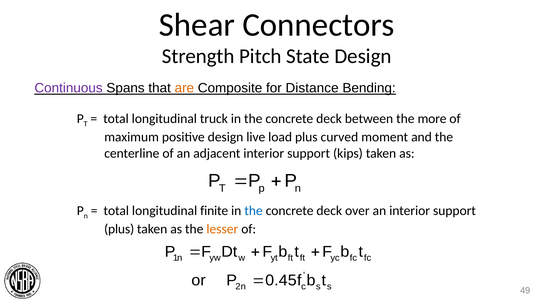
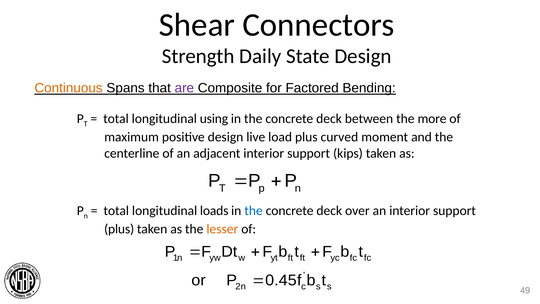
Pitch: Pitch -> Daily
Continuous colour: purple -> orange
are colour: orange -> purple
Distance: Distance -> Factored
truck: truck -> using
finite: finite -> loads
